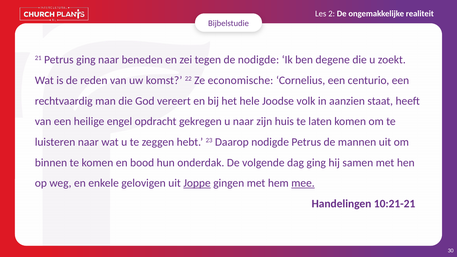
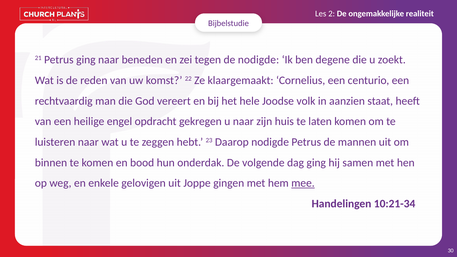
economische: economische -> klaargemaakt
Joppe underline: present -> none
10:21-21: 10:21-21 -> 10:21-34
